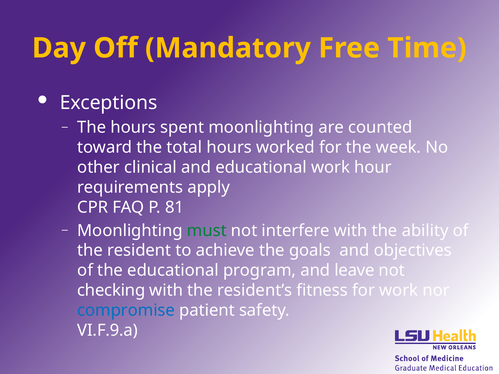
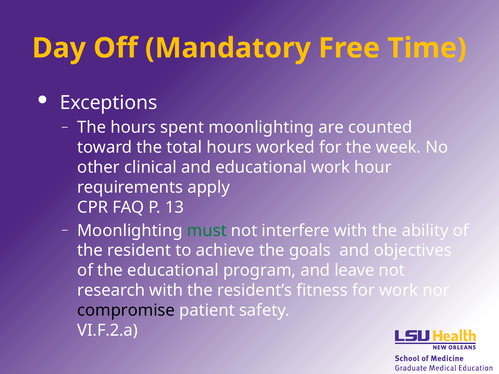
81: 81 -> 13
checking: checking -> research
compromise colour: blue -> black
VI.F.9.a: VI.F.9.a -> VI.F.2.a
